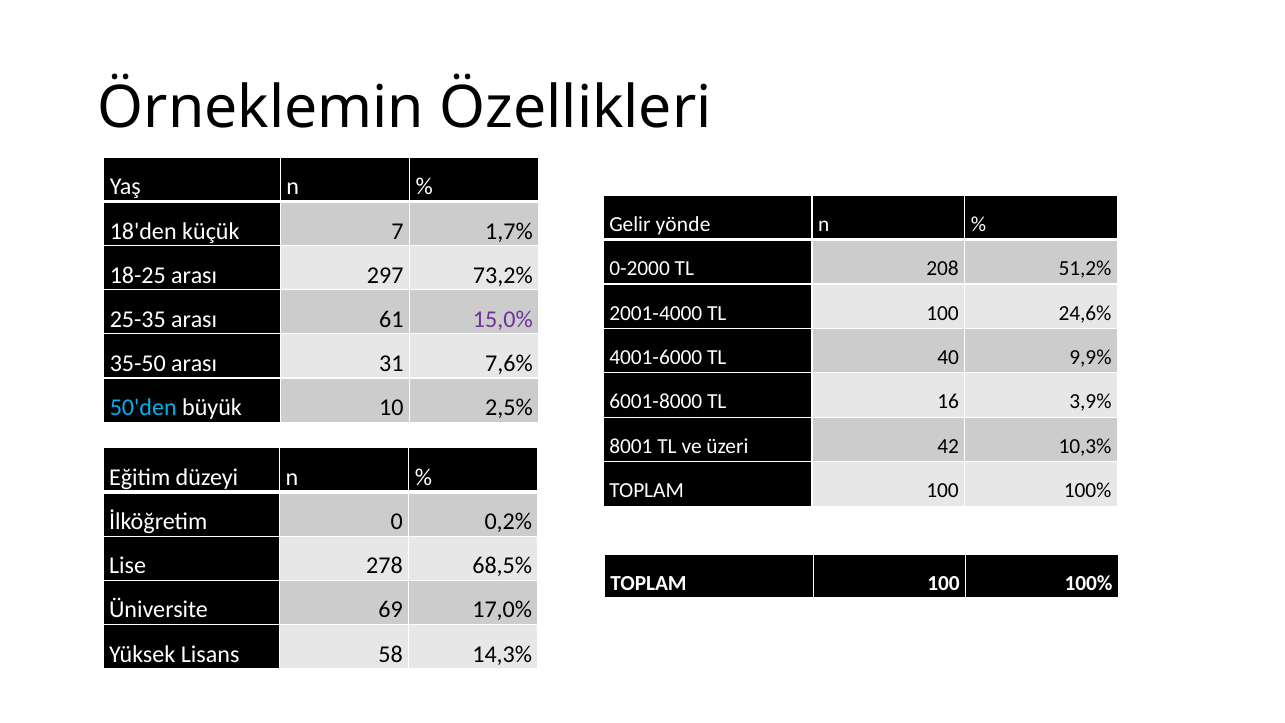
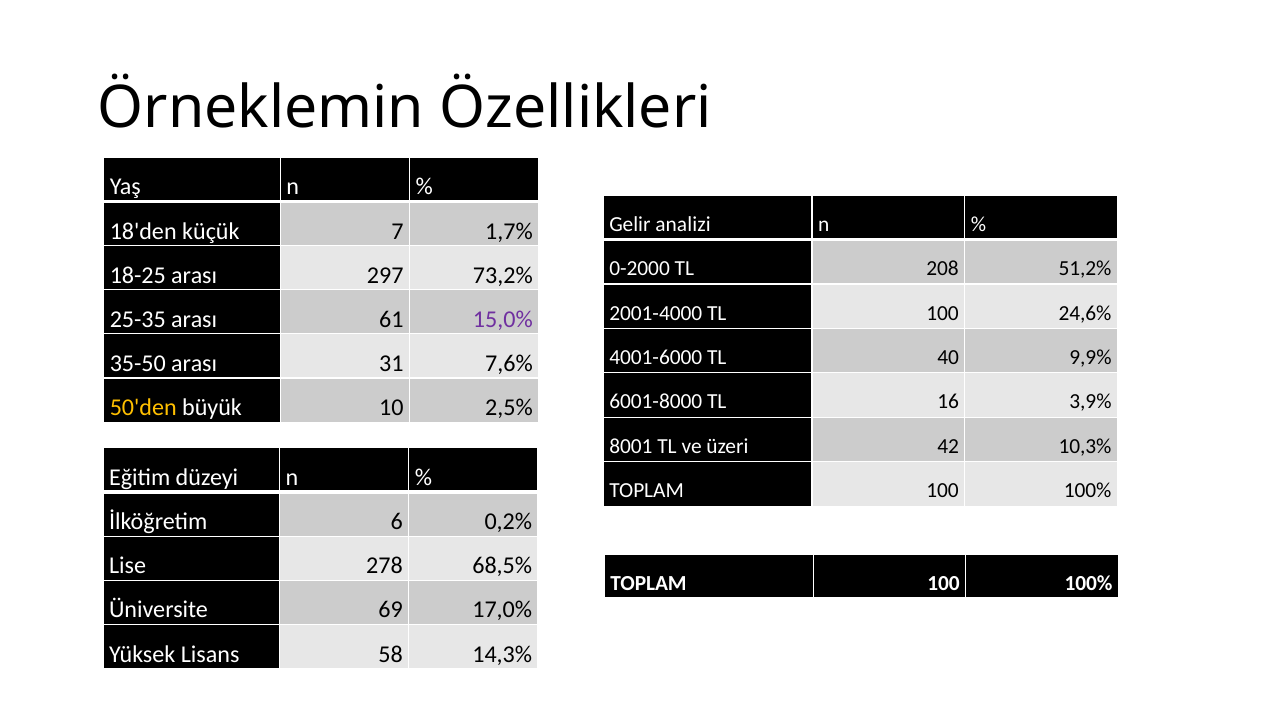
yönde: yönde -> analizi
50'den colour: light blue -> yellow
0: 0 -> 6
